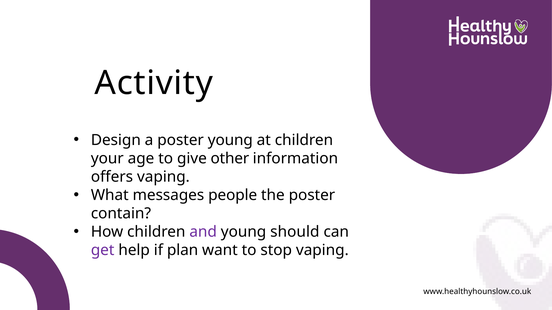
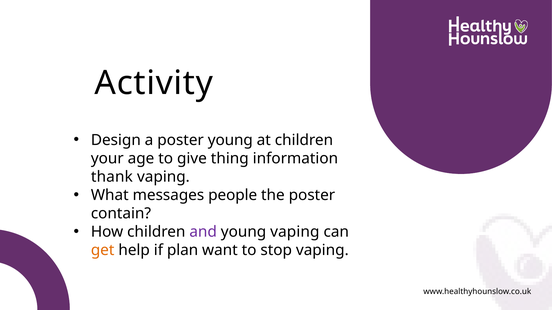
other: other -> thing
offers: offers -> thank
young should: should -> vaping
get colour: purple -> orange
